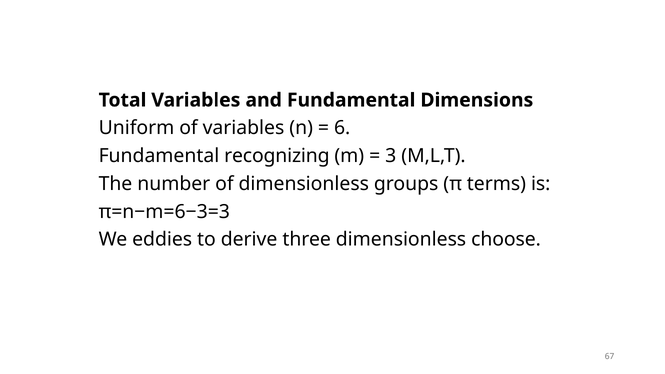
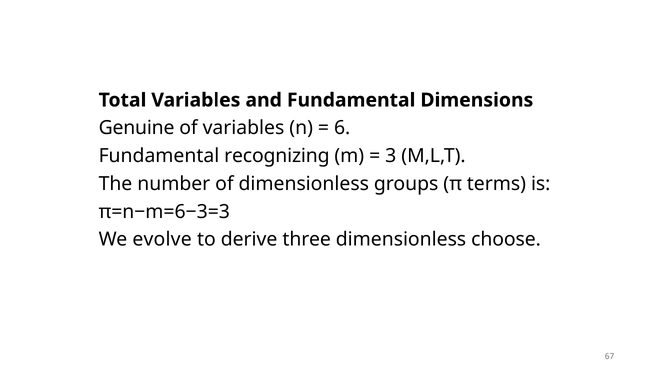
Uniform: Uniform -> Genuine
eddies: eddies -> evolve
